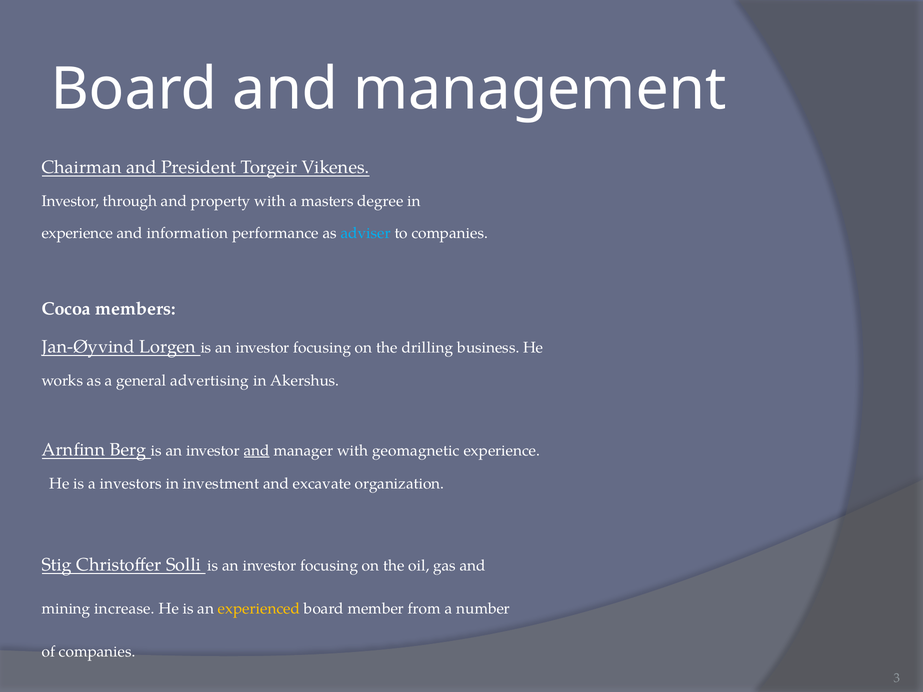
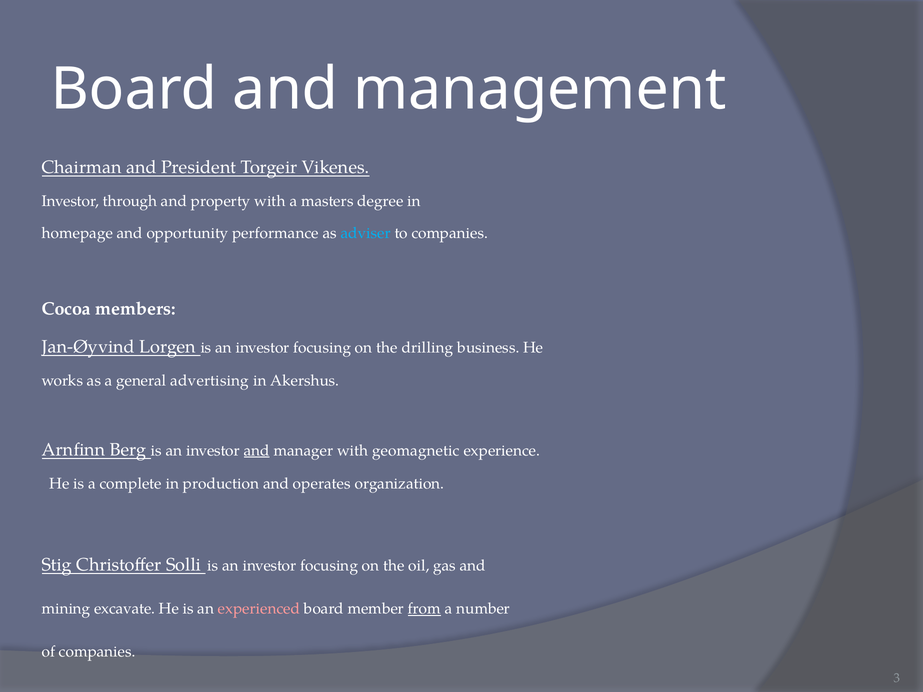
experience at (77, 233): experience -> homepage
information: information -> opportunity
investors: investors -> complete
investment: investment -> production
excavate: excavate -> operates
increase: increase -> excavate
experienced colour: yellow -> pink
from underline: none -> present
